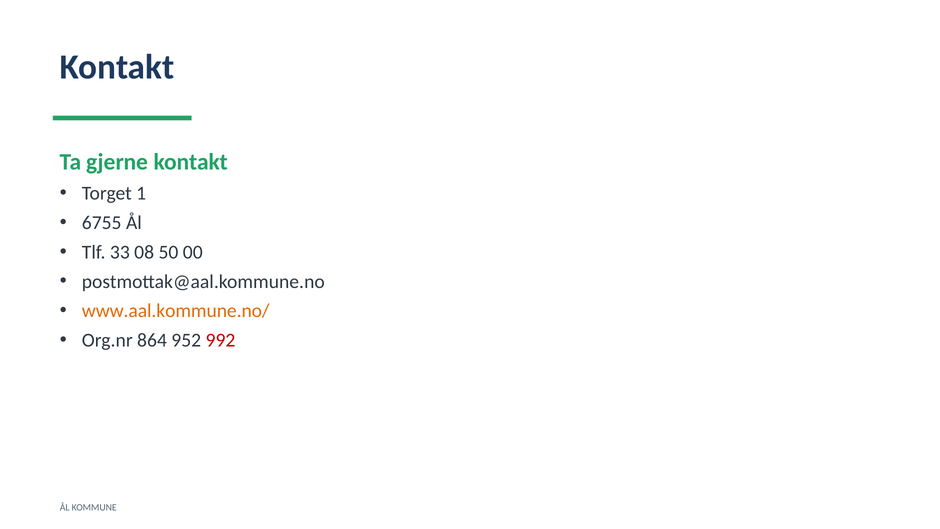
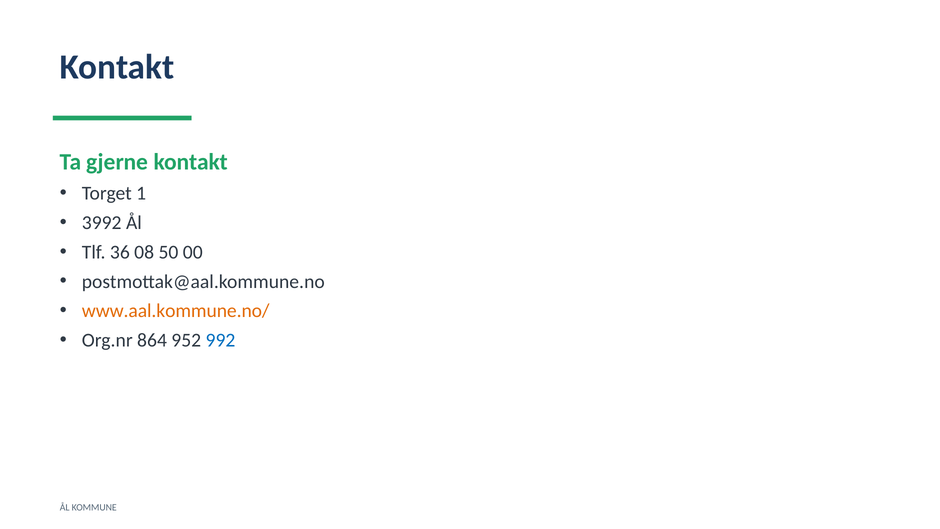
6755: 6755 -> 3992
33: 33 -> 36
992 colour: red -> blue
